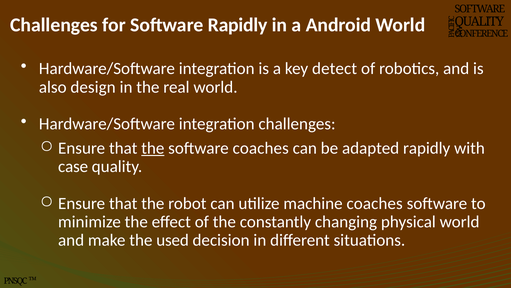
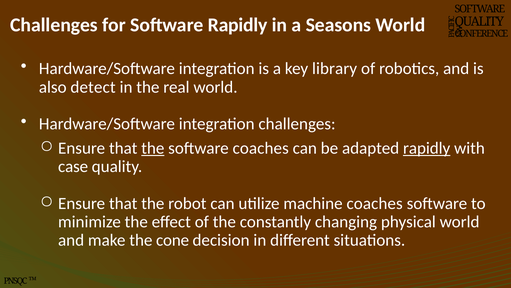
Android: Android -> Seasons
detect: detect -> library
design: design -> detect
rapidly at (427, 148) underline: none -> present
used: used -> cone
